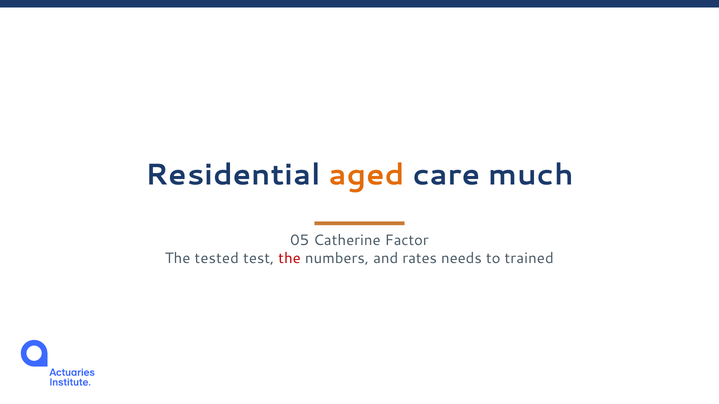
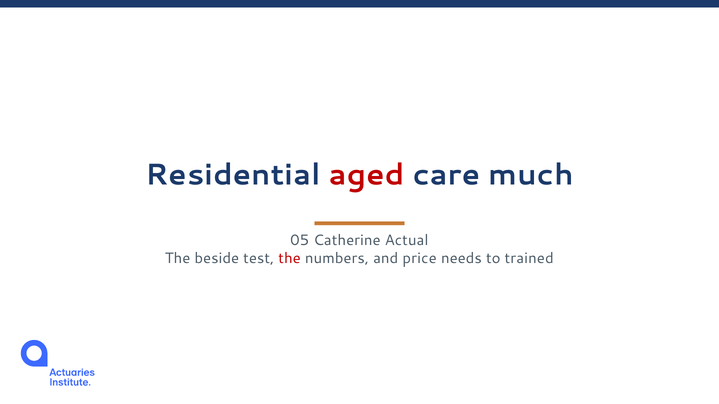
aged colour: orange -> red
Factor: Factor -> Actual
tested: tested -> beside
rates: rates -> price
